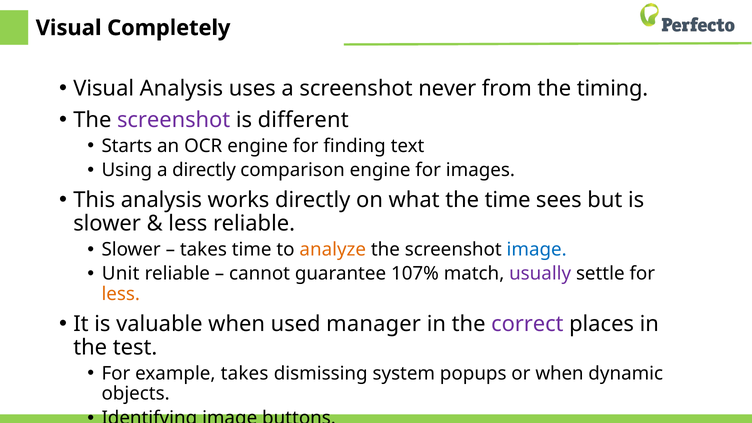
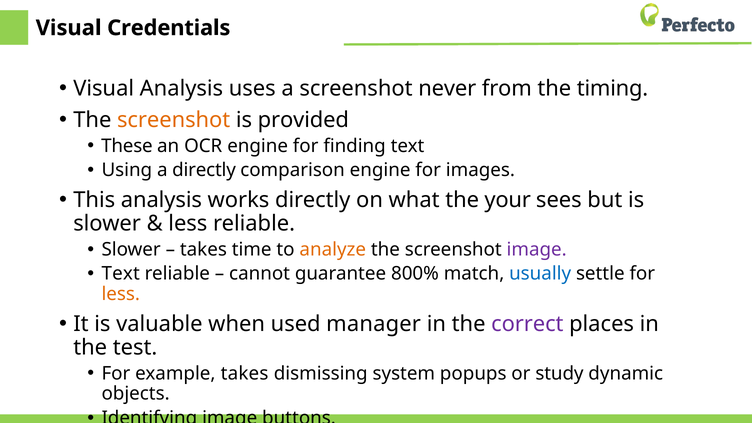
Completely: Completely -> Credentials
screenshot at (174, 120) colour: purple -> orange
different: different -> provided
Starts: Starts -> These
the time: time -> your
image at (537, 250) colour: blue -> purple
Unit at (121, 274): Unit -> Text
107%: 107% -> 800%
usually colour: purple -> blue
or when: when -> study
